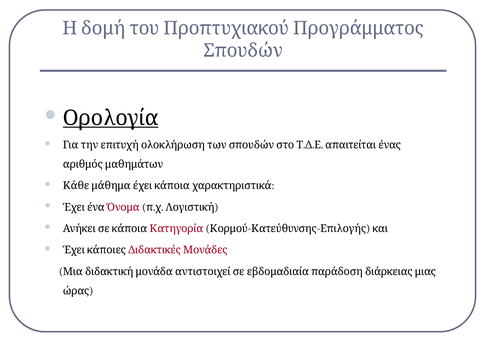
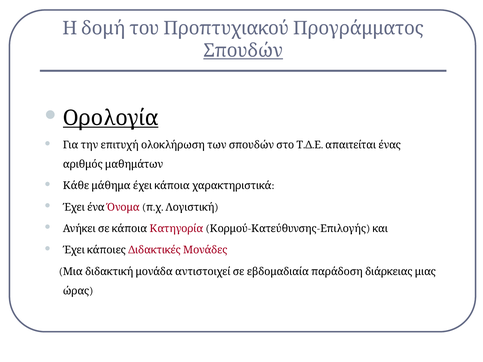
Σπουδών underline: none -> present
